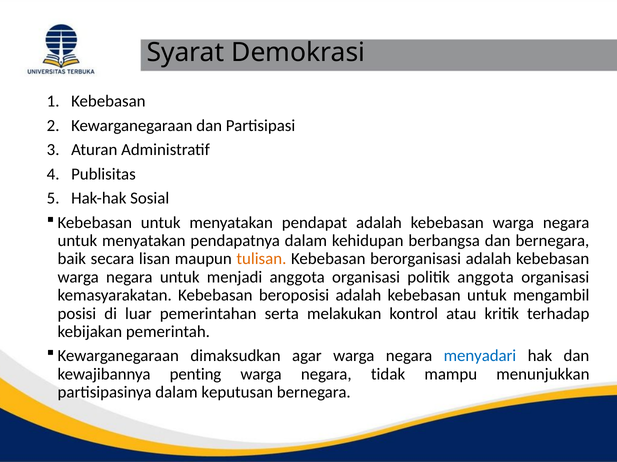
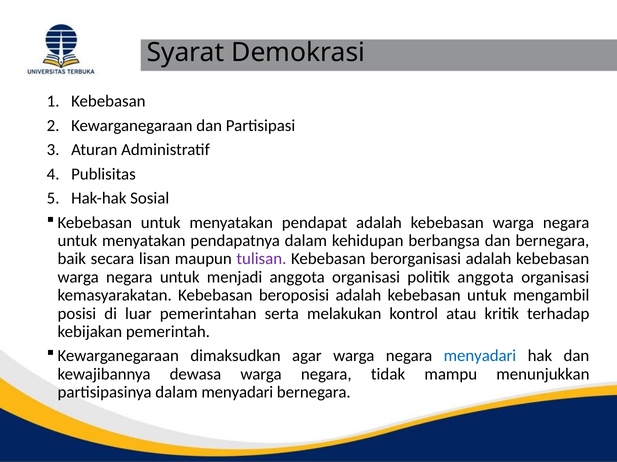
tulisan colour: orange -> purple
penting: penting -> dewasa
dalam keputusan: keputusan -> menyadari
